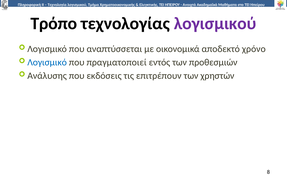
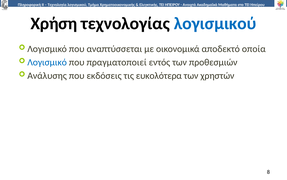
Τρόπο: Τρόπο -> Χρήση
λογισμικού at (215, 23) colour: purple -> blue
χρόνο: χρόνο -> οποία
επιτρέπουν: επιτρέπουν -> ευκολότερα
